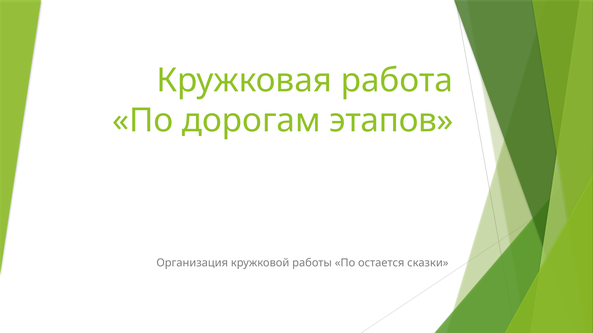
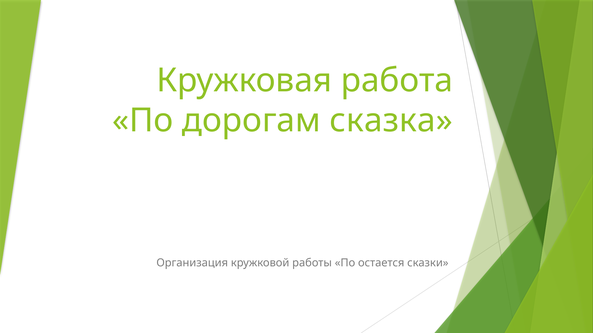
этапов: этапов -> сказка
